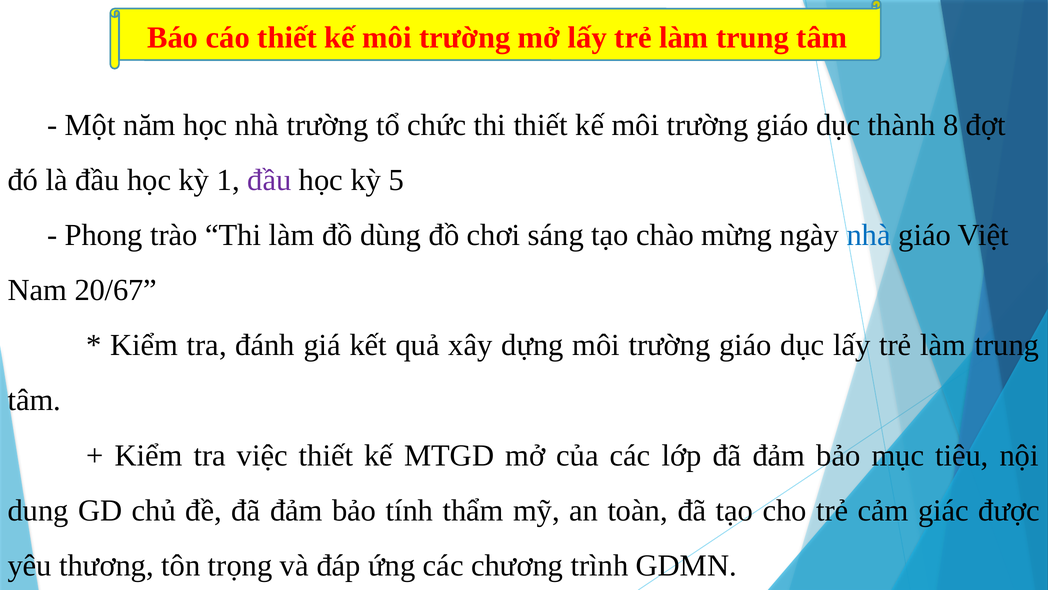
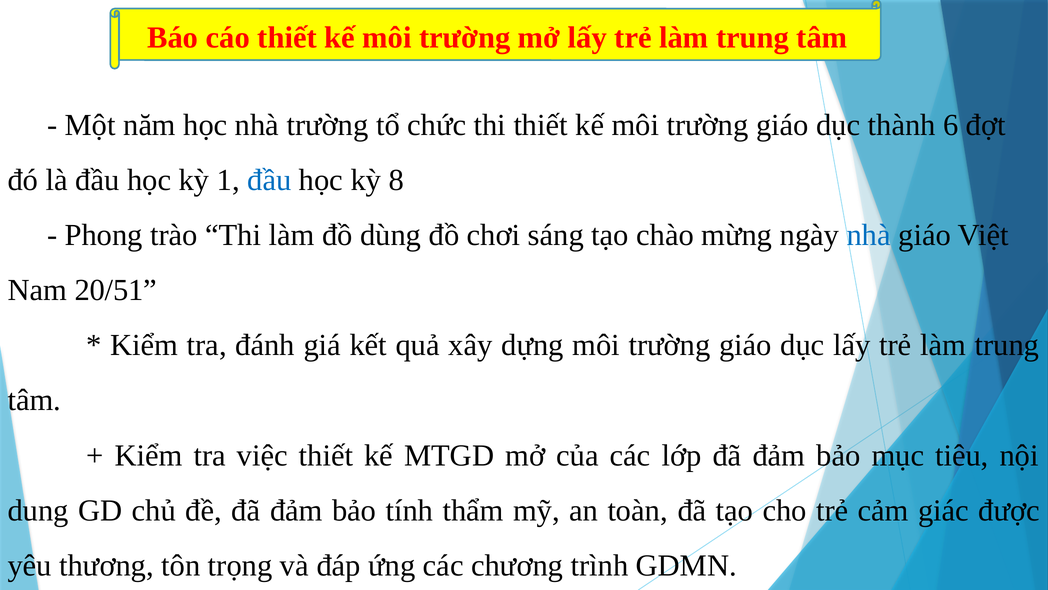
8: 8 -> 6
đầu at (269, 180) colour: purple -> blue
5: 5 -> 8
20/67: 20/67 -> 20/51
